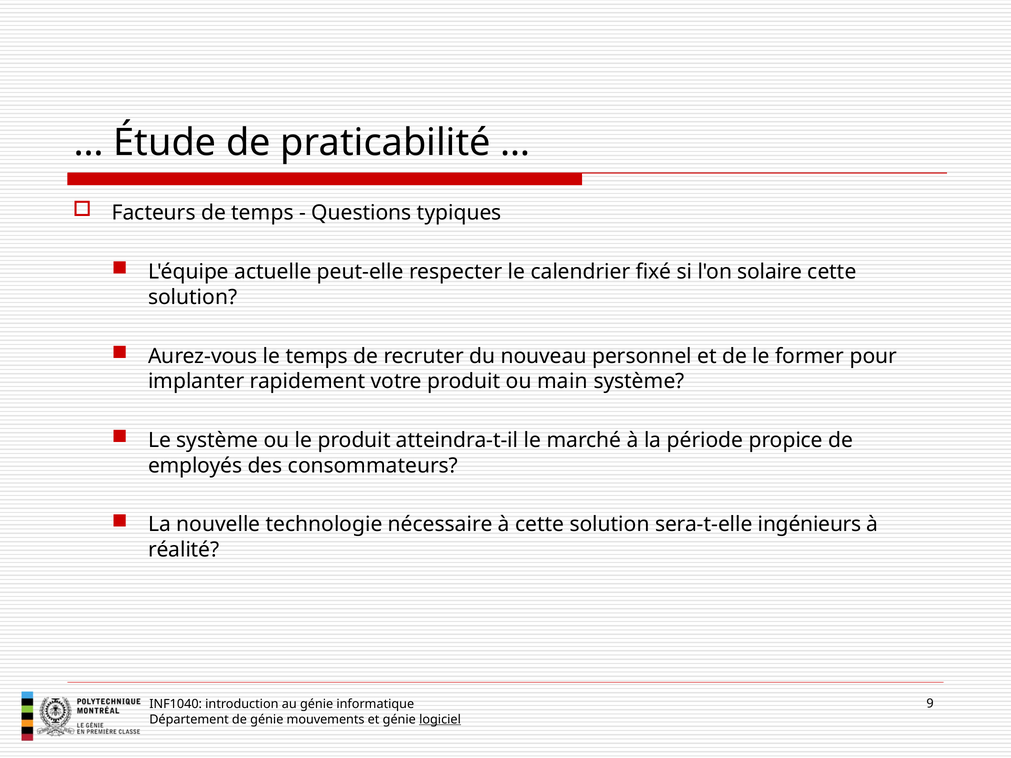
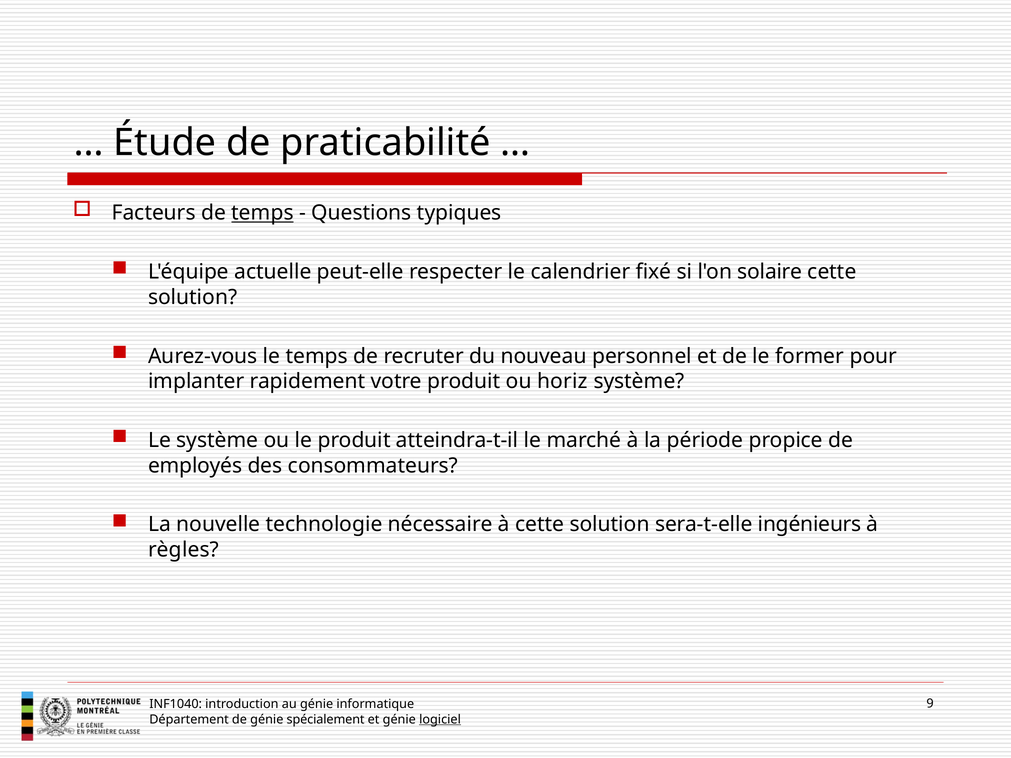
temps at (263, 213) underline: none -> present
main: main -> horiz
réalité: réalité -> règles
mouvements: mouvements -> spécialement
